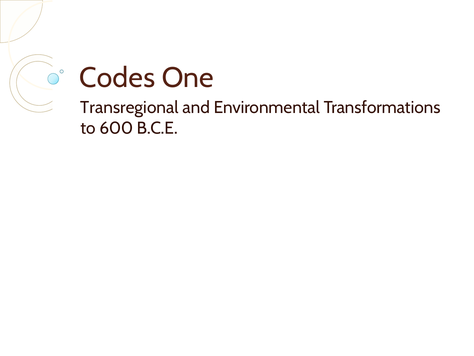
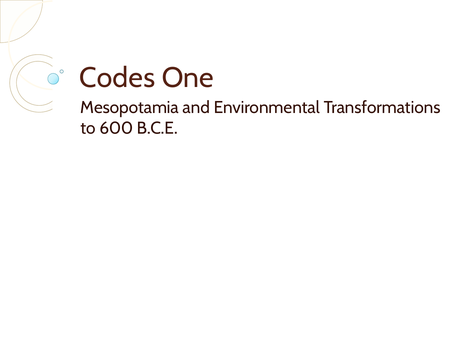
Transregional: Transregional -> Mesopotamia
